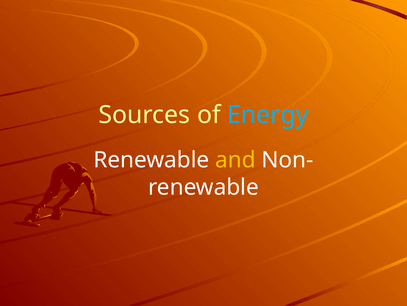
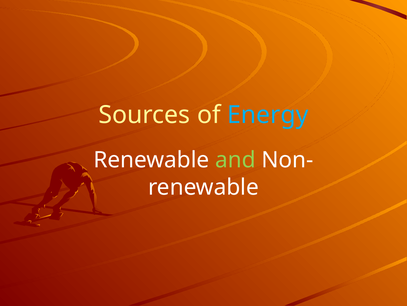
and colour: yellow -> light green
